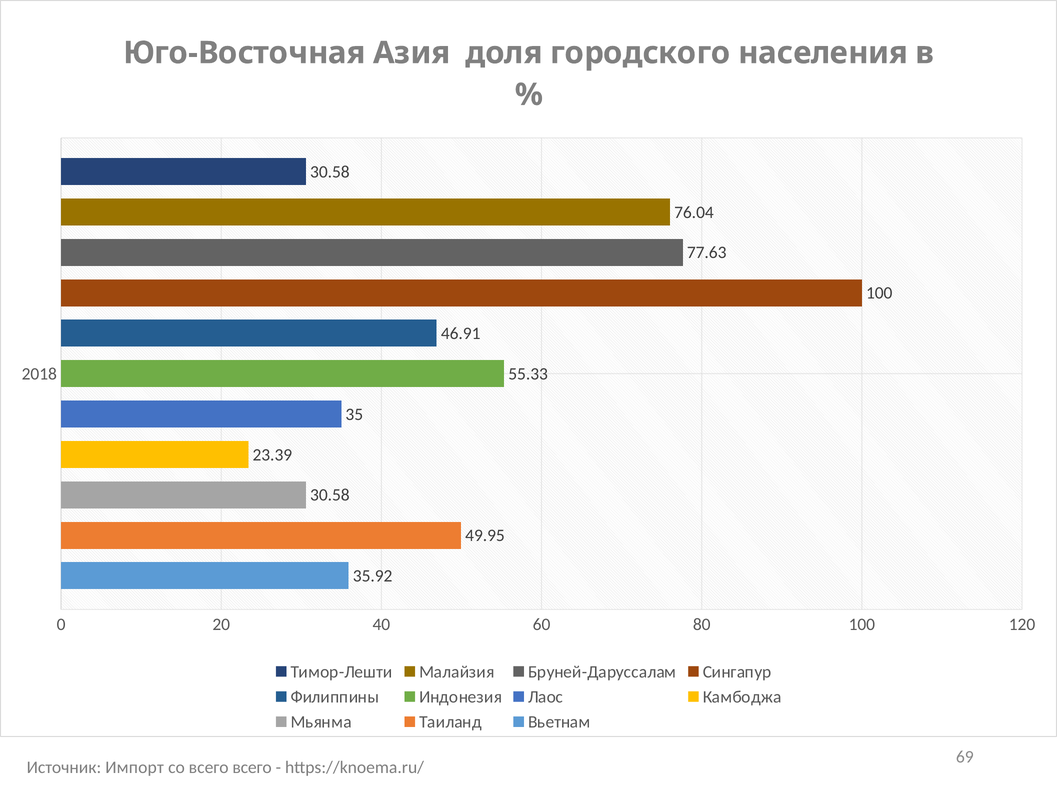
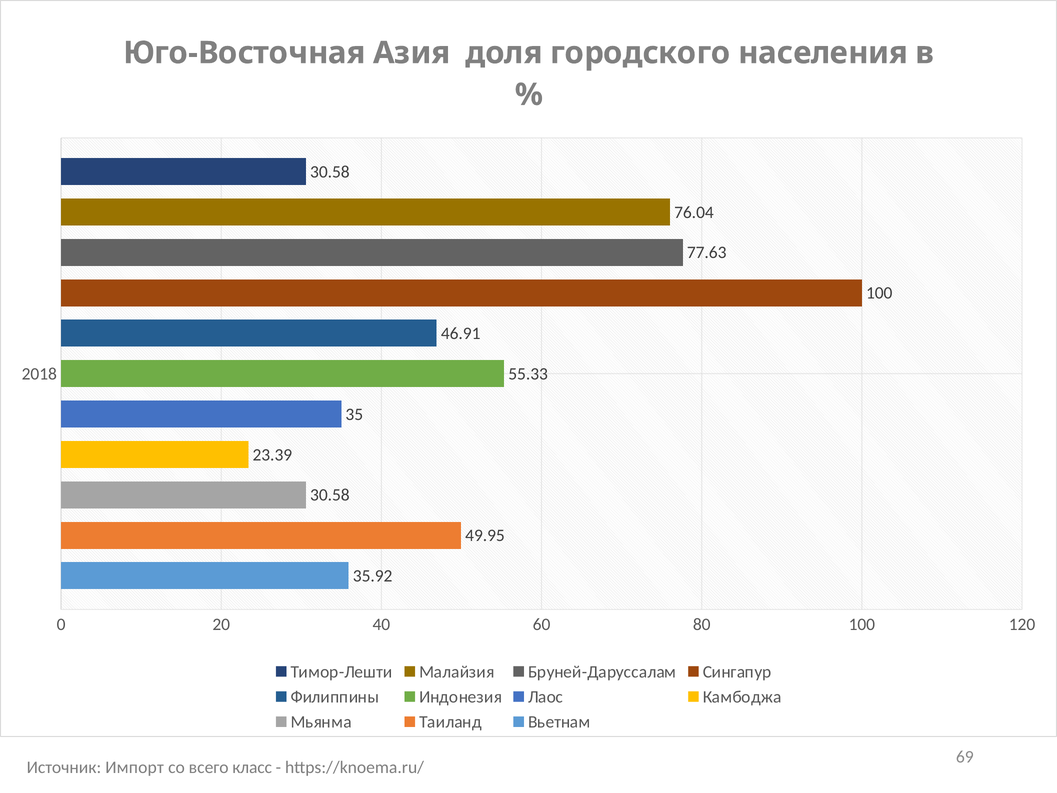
всего всего: всего -> класс
